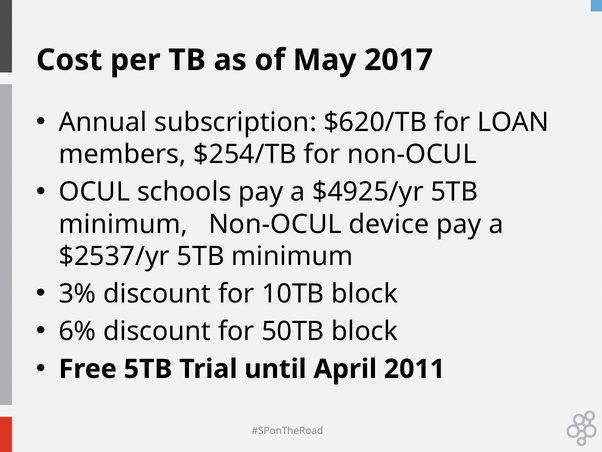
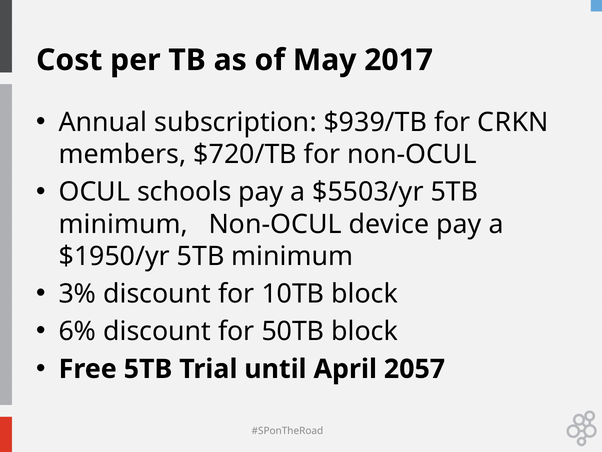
$620/TB: $620/TB -> $939/TB
LOAN: LOAN -> CRKN
$254/TB: $254/TB -> $720/TB
$4925/yr: $4925/yr -> $5503/yr
$2537/yr: $2537/yr -> $1950/yr
2011: 2011 -> 2057
